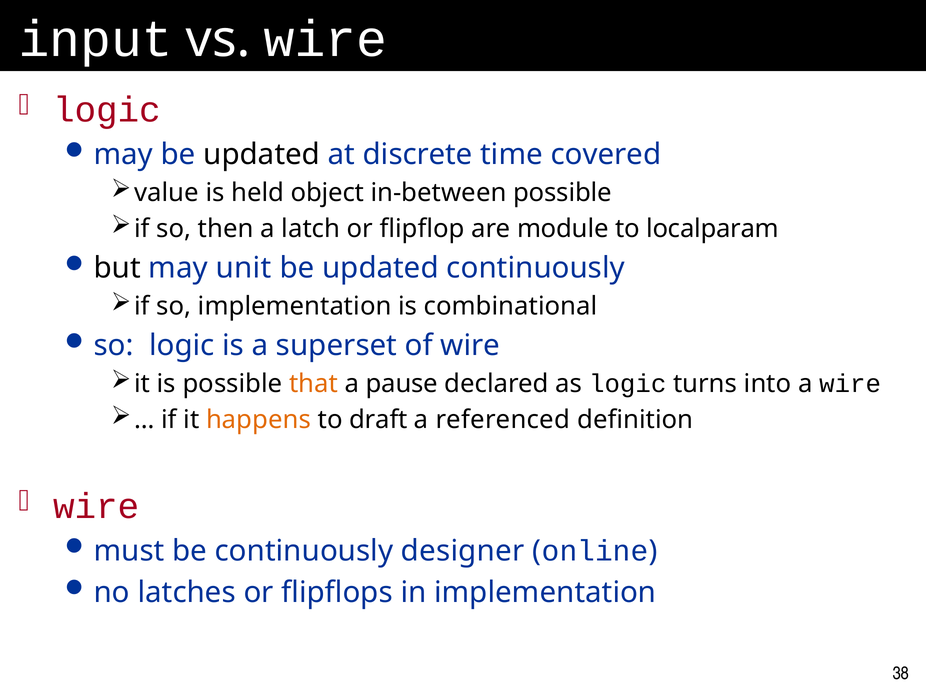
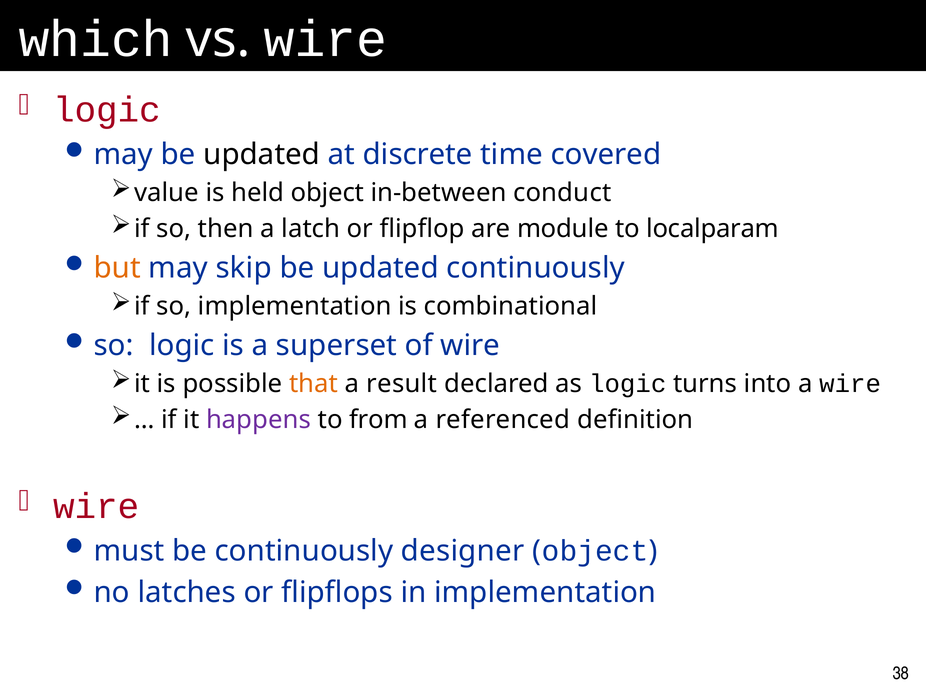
input: input -> which
in-between possible: possible -> conduct
but colour: black -> orange
unit: unit -> skip
pause: pause -> result
happens colour: orange -> purple
draft: draft -> from
online at (595, 551): online -> object
